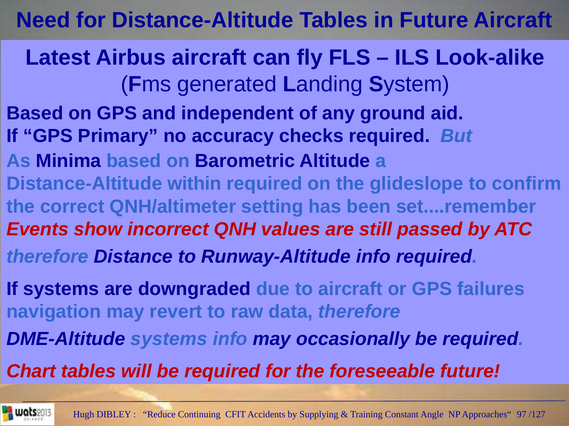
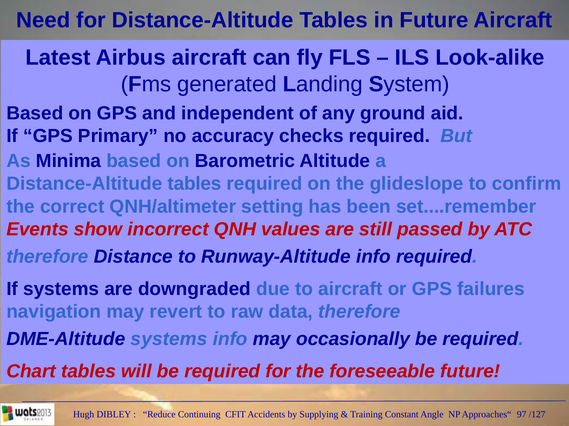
within at (195, 184): within -> tables
